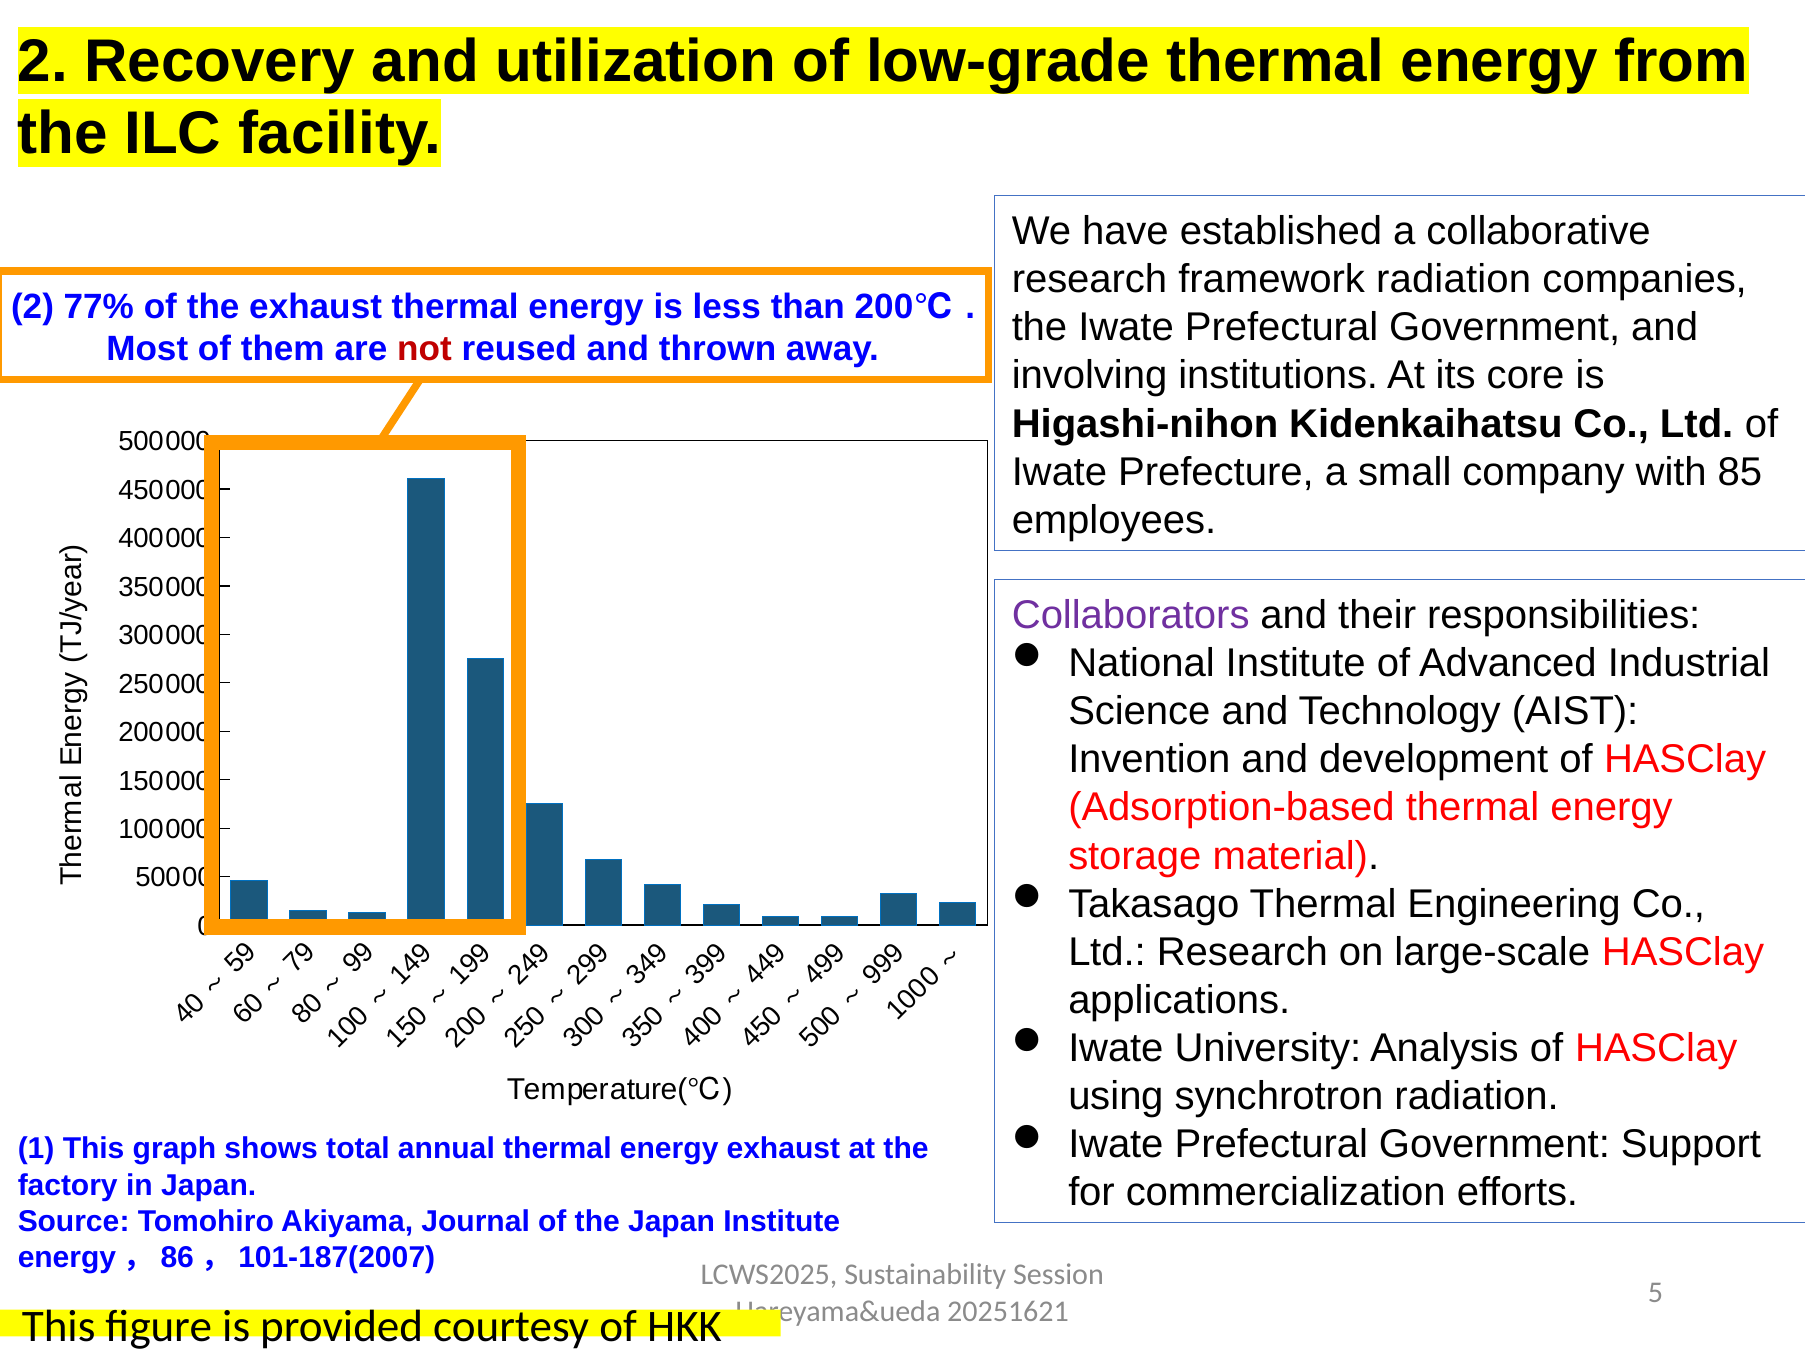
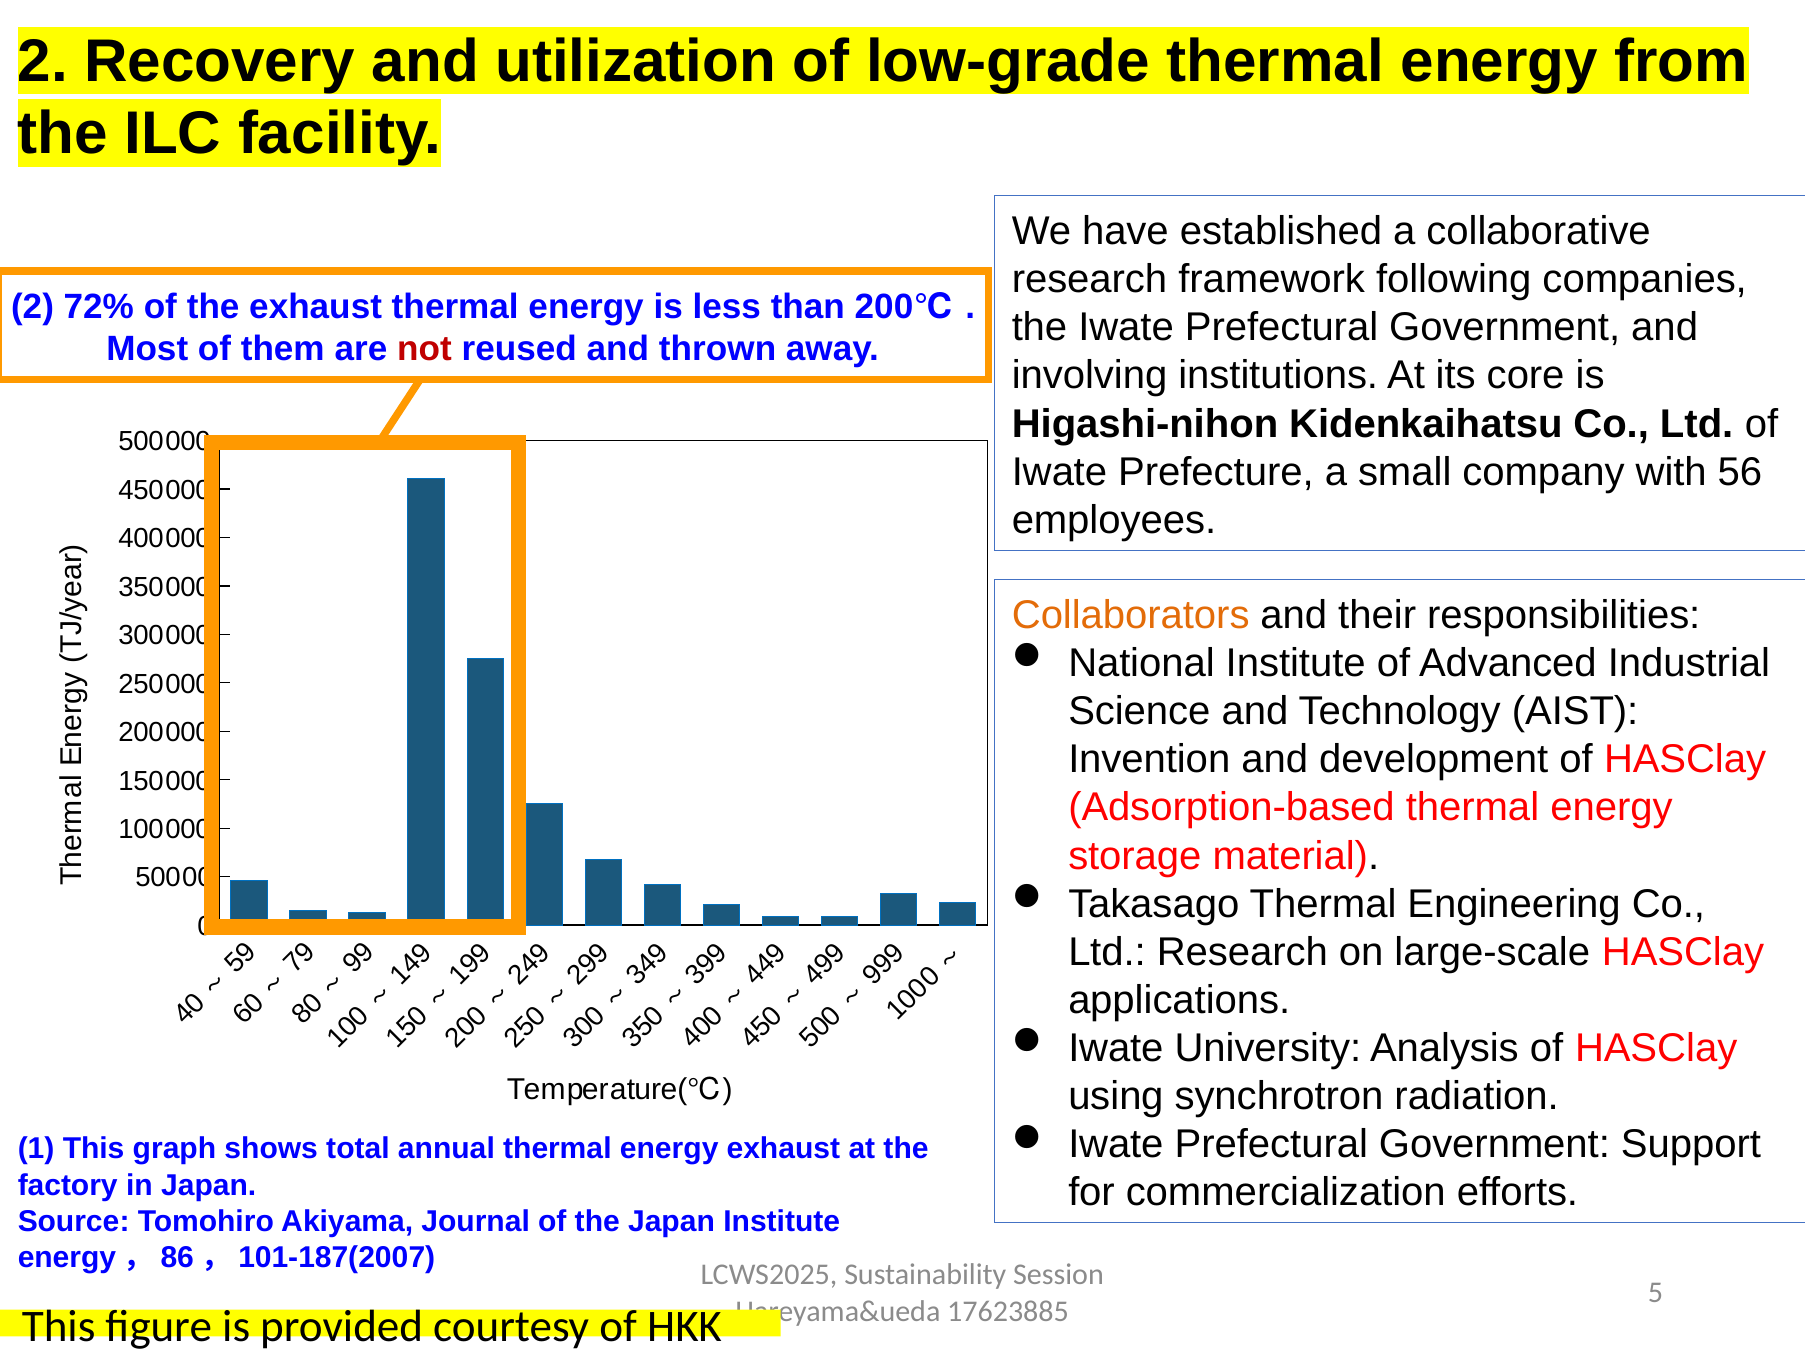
framework radiation: radiation -> following
77%: 77% -> 72%
85: 85 -> 56
Collaborators colour: purple -> orange
20251621: 20251621 -> 17623885
